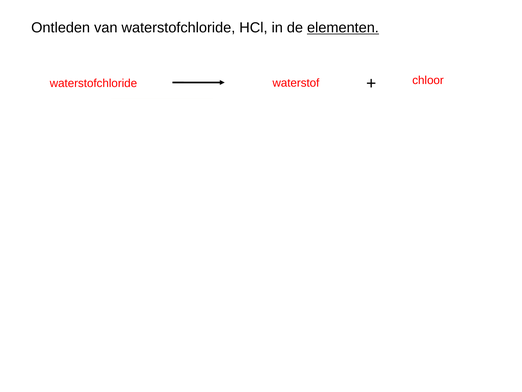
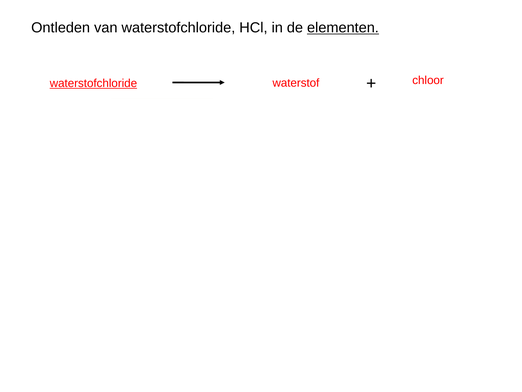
waterstofchloride at (93, 83) underline: none -> present
